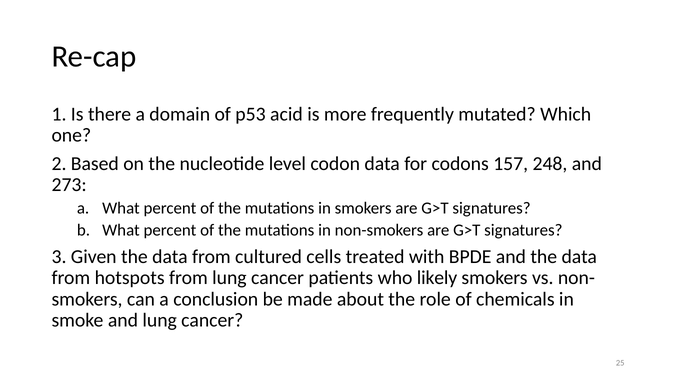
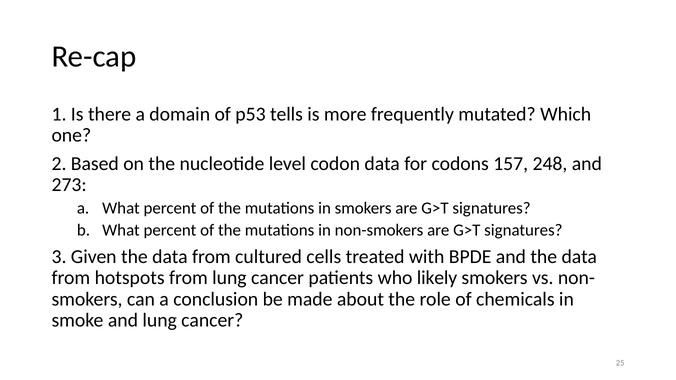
acid: acid -> tells
